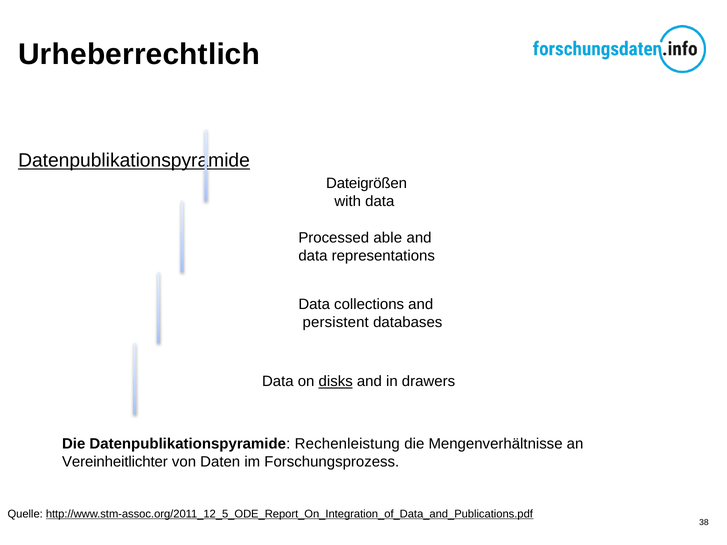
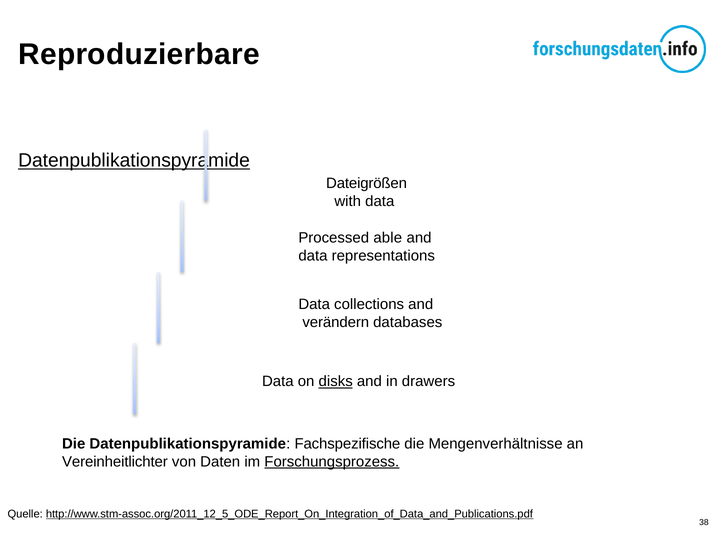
Urheberrechtlich: Urheberrechtlich -> Reproduzierbare
persistent: persistent -> verändern
Rechenleistung: Rechenleistung -> Fachspezifische
Forschungsprozess underline: none -> present
